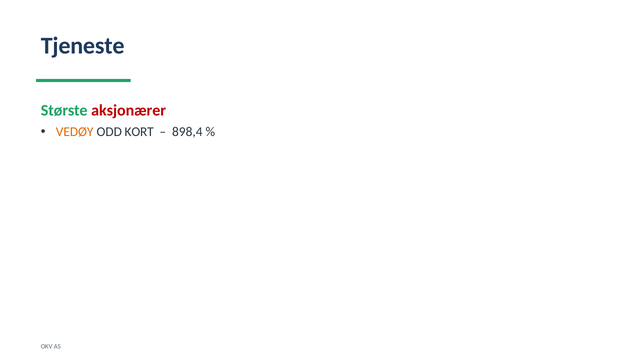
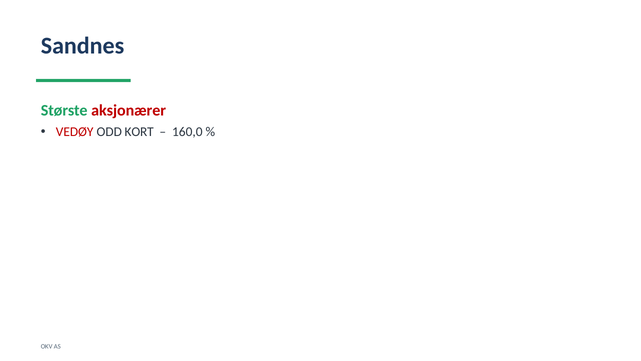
Tjeneste: Tjeneste -> Sandnes
VEDØY colour: orange -> red
898,4: 898,4 -> 160,0
